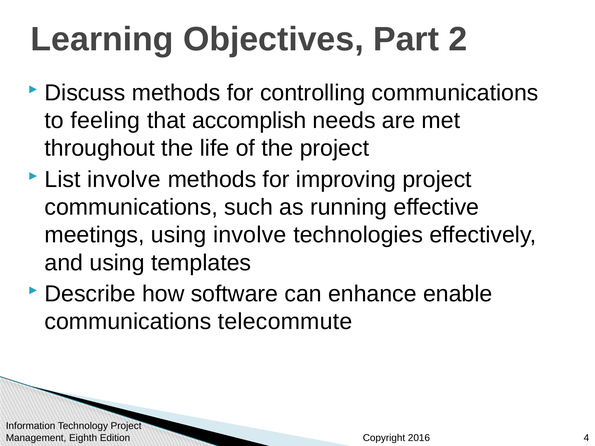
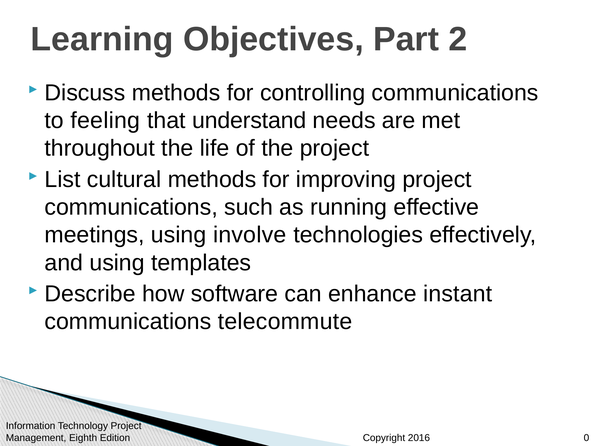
accomplish: accomplish -> understand
List involve: involve -> cultural
enable: enable -> instant
4: 4 -> 0
